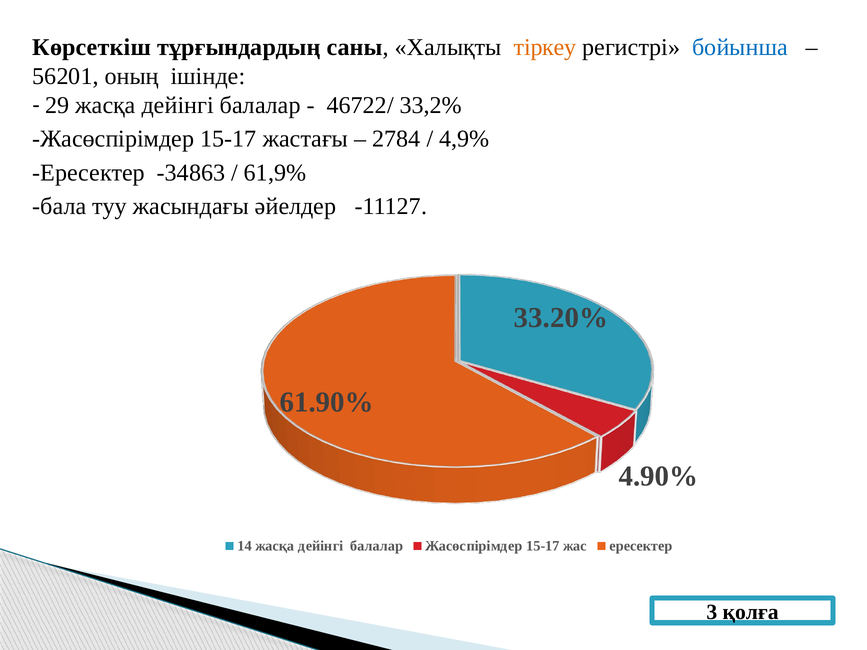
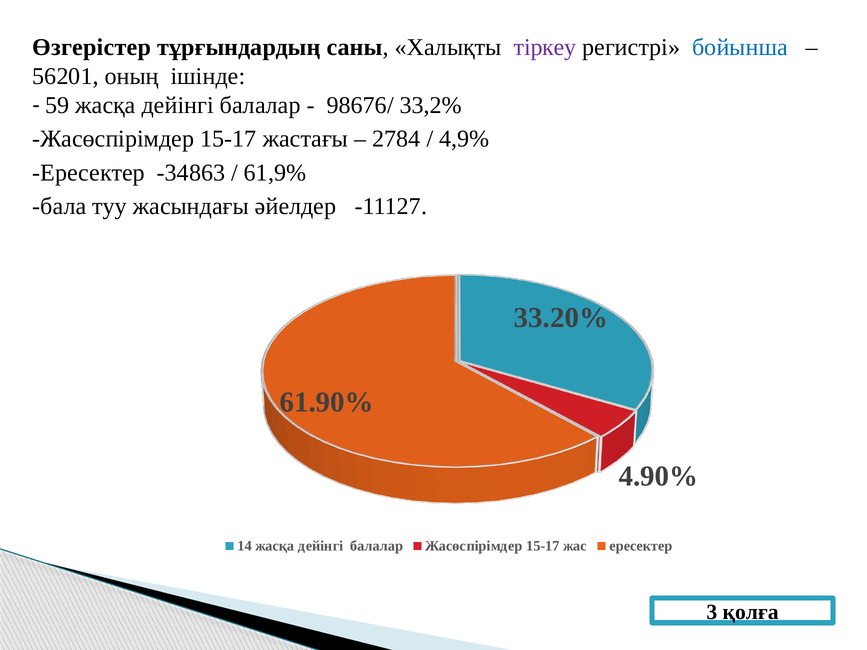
Көрсеткіш: Көрсеткіш -> Өзгерістер
тіркеу colour: orange -> purple
29: 29 -> 59
46722/: 46722/ -> 98676/
